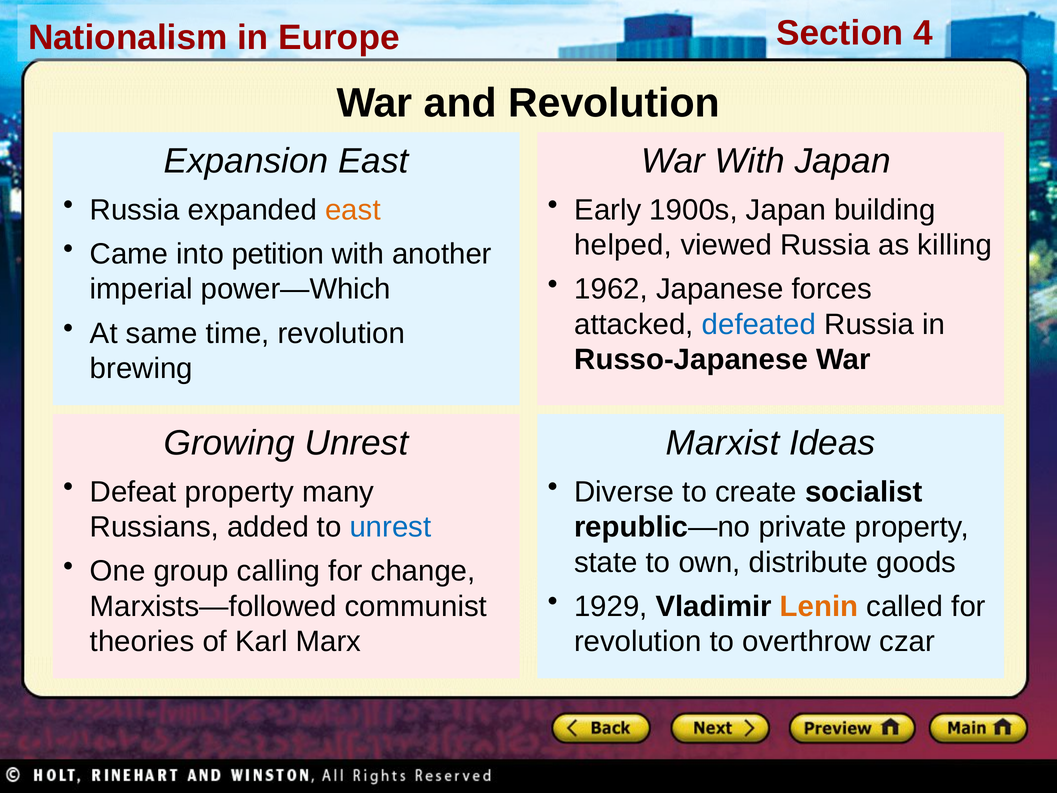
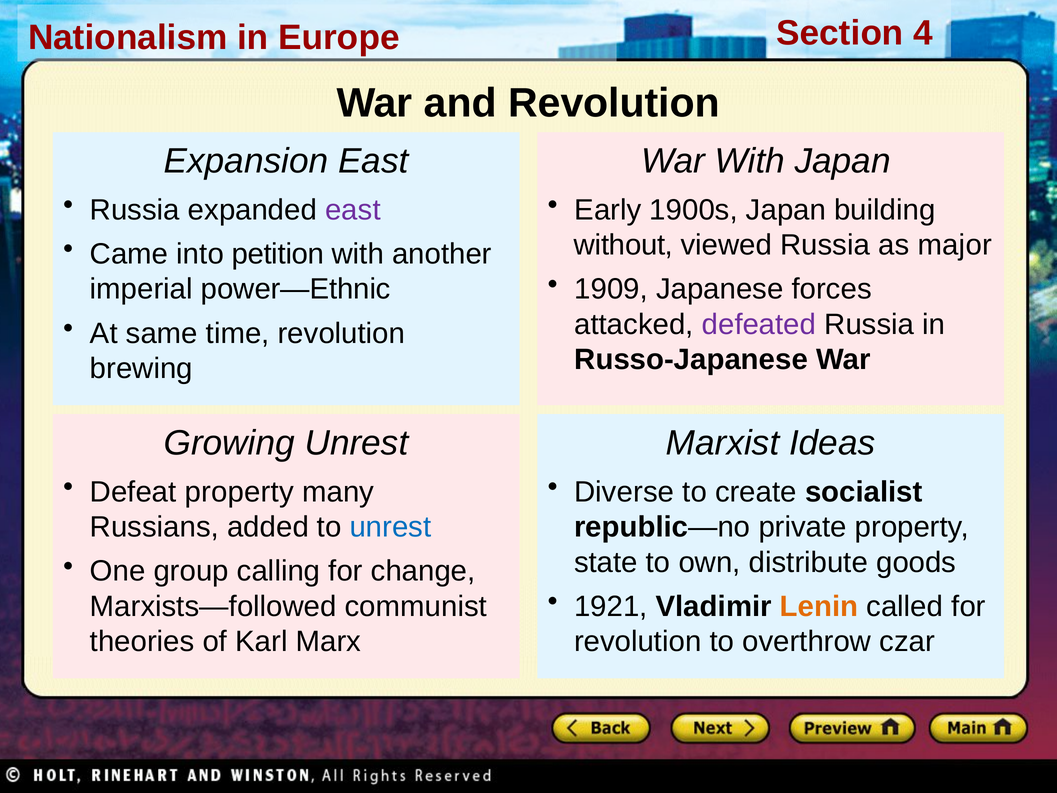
east at (353, 210) colour: orange -> purple
helped: helped -> without
killing: killing -> major
1962: 1962 -> 1909
power—Which: power—Which -> power—Ethnic
defeated colour: blue -> purple
1929: 1929 -> 1921
